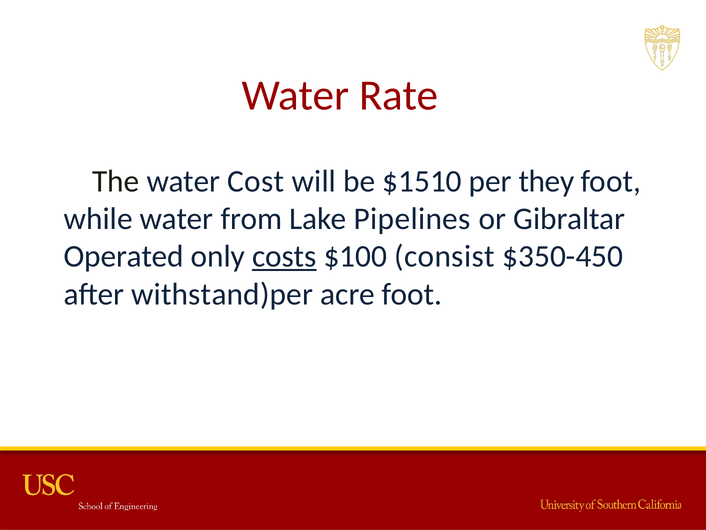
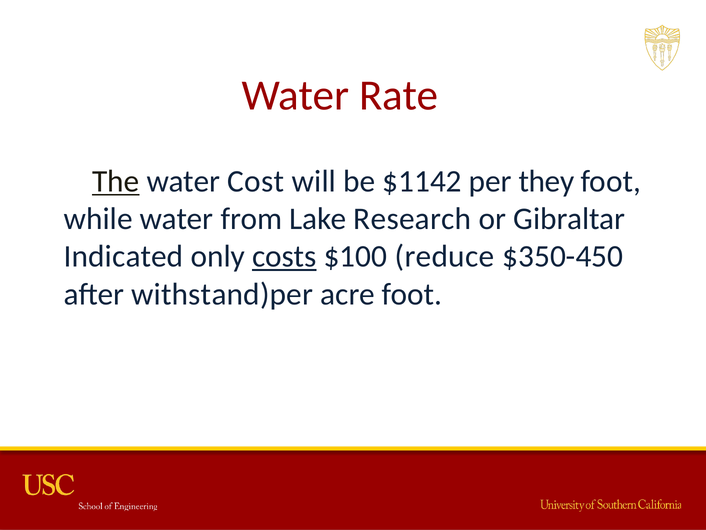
The underline: none -> present
$1510: $1510 -> $1142
Pipelines: Pipelines -> Research
Operated: Operated -> Indicated
consist: consist -> reduce
